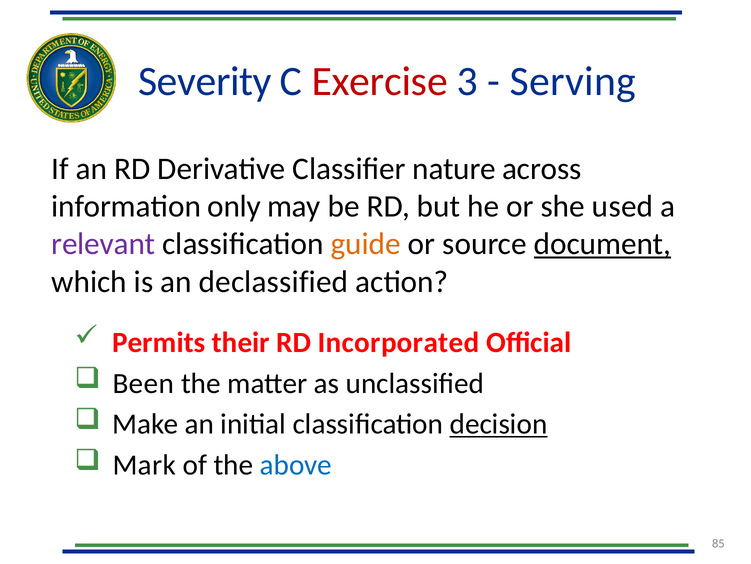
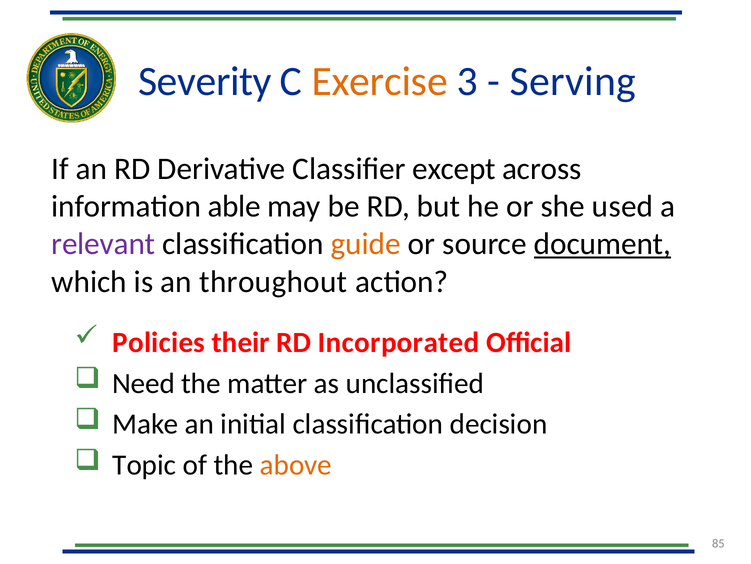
Exercise colour: red -> orange
nature: nature -> except
only: only -> able
declassified: declassified -> throughout
Permits: Permits -> Policies
Been: Been -> Need
decision underline: present -> none
Mark: Mark -> Topic
above colour: blue -> orange
